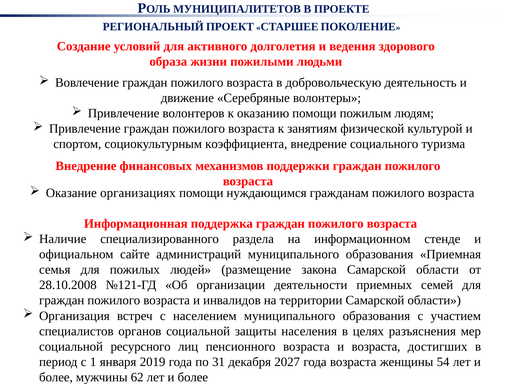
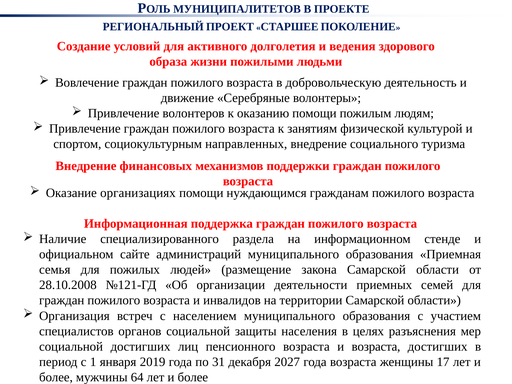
коэффициента: коэффициента -> направленных
социальной ресурсного: ресурсного -> достигших
54: 54 -> 17
62: 62 -> 64
